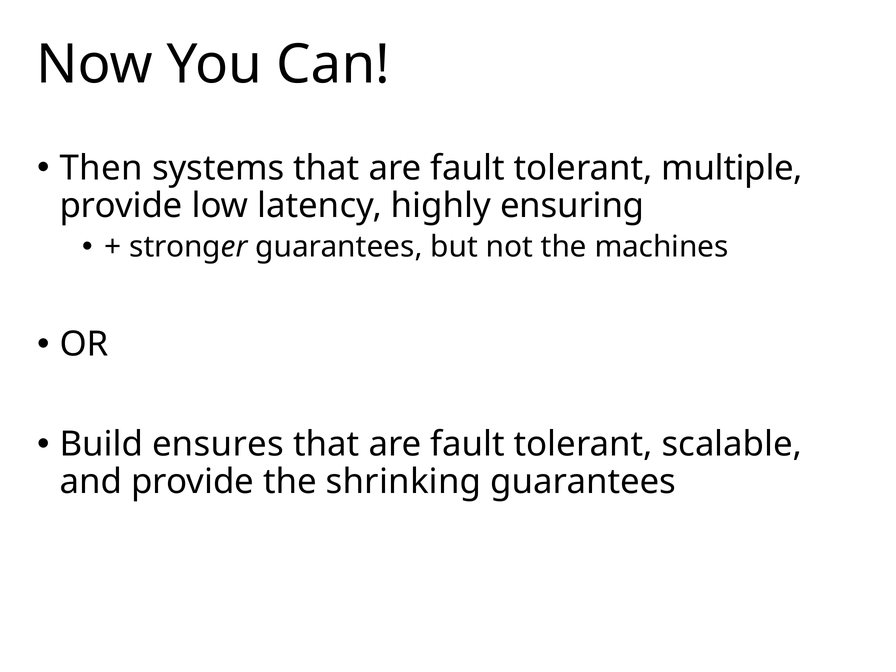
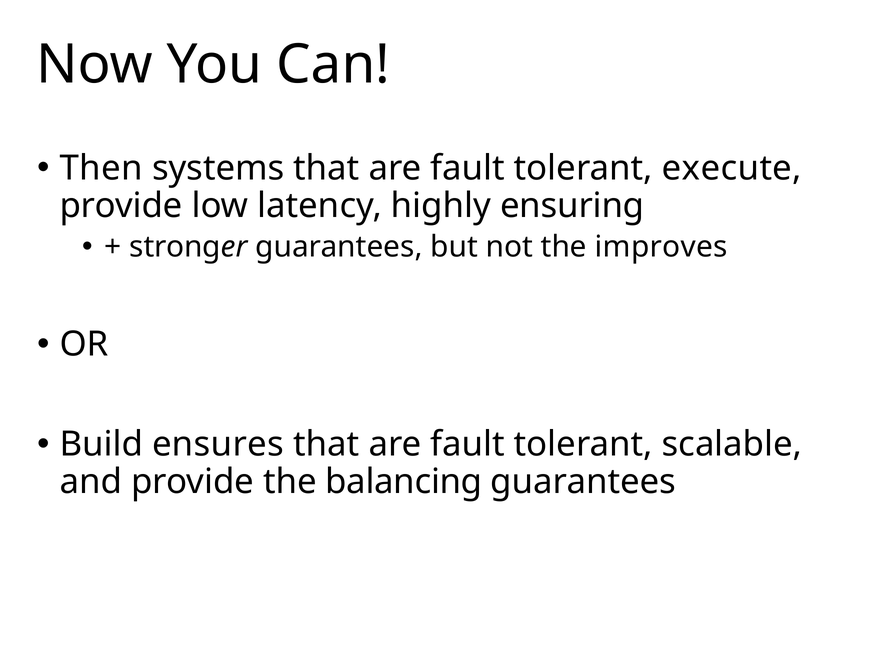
multiple: multiple -> execute
machines: machines -> improves
shrinking: shrinking -> balancing
